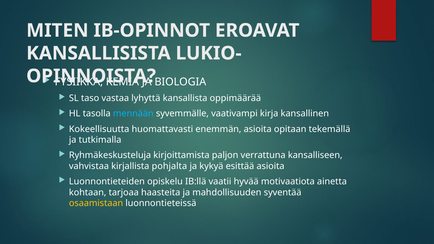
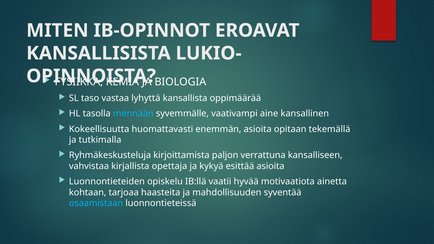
kirja: kirja -> aine
pohjalta: pohjalta -> opettaja
osaamistaan colour: yellow -> light blue
